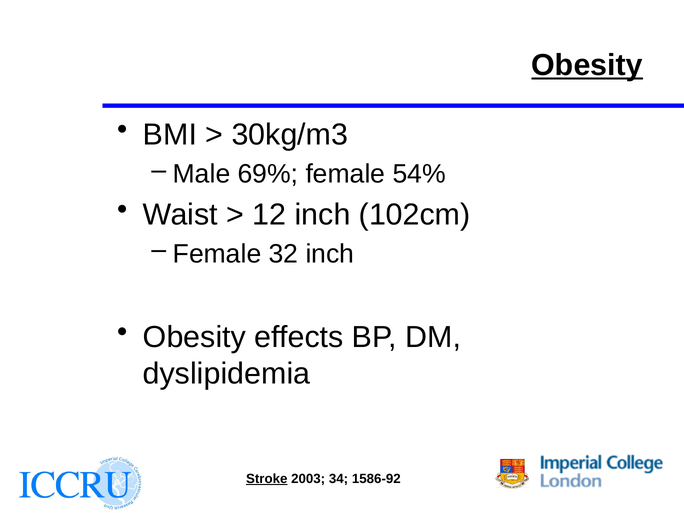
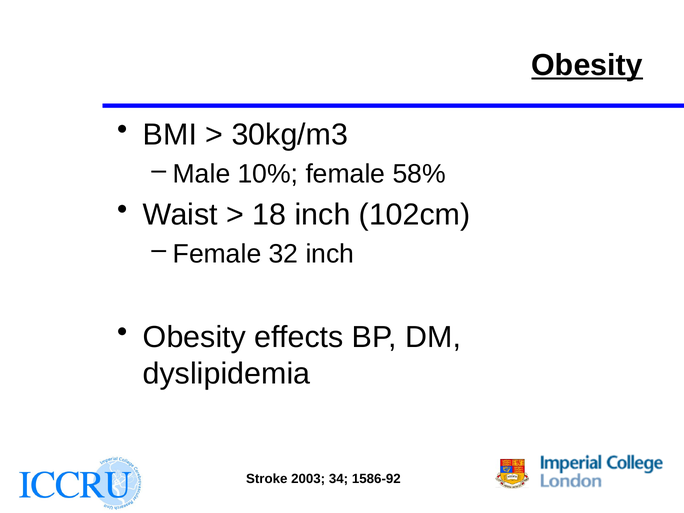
69%: 69% -> 10%
54%: 54% -> 58%
12: 12 -> 18
Stroke underline: present -> none
